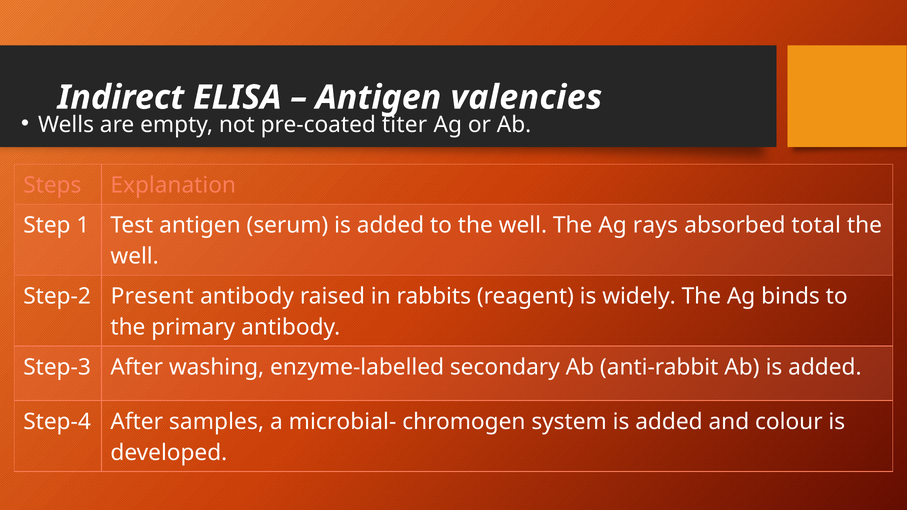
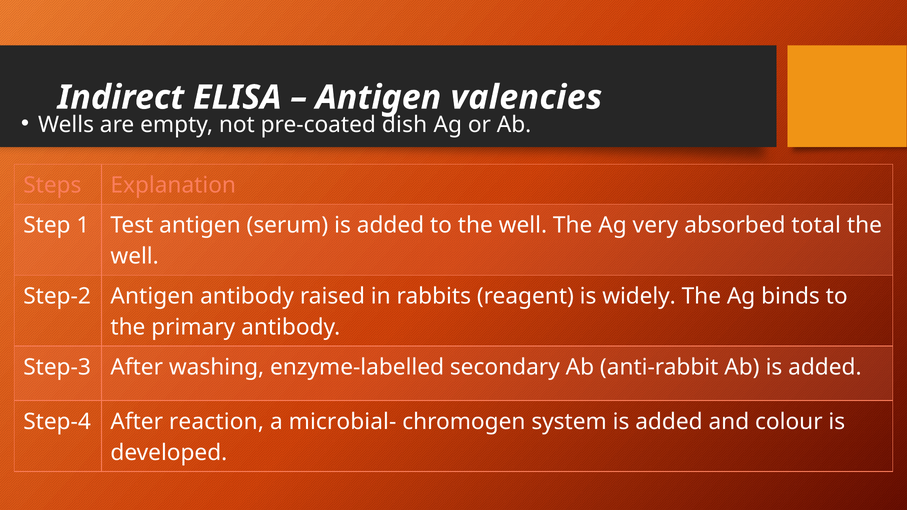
titer: titer -> dish
rays: rays -> very
Step-2 Present: Present -> Antigen
samples: samples -> reaction
